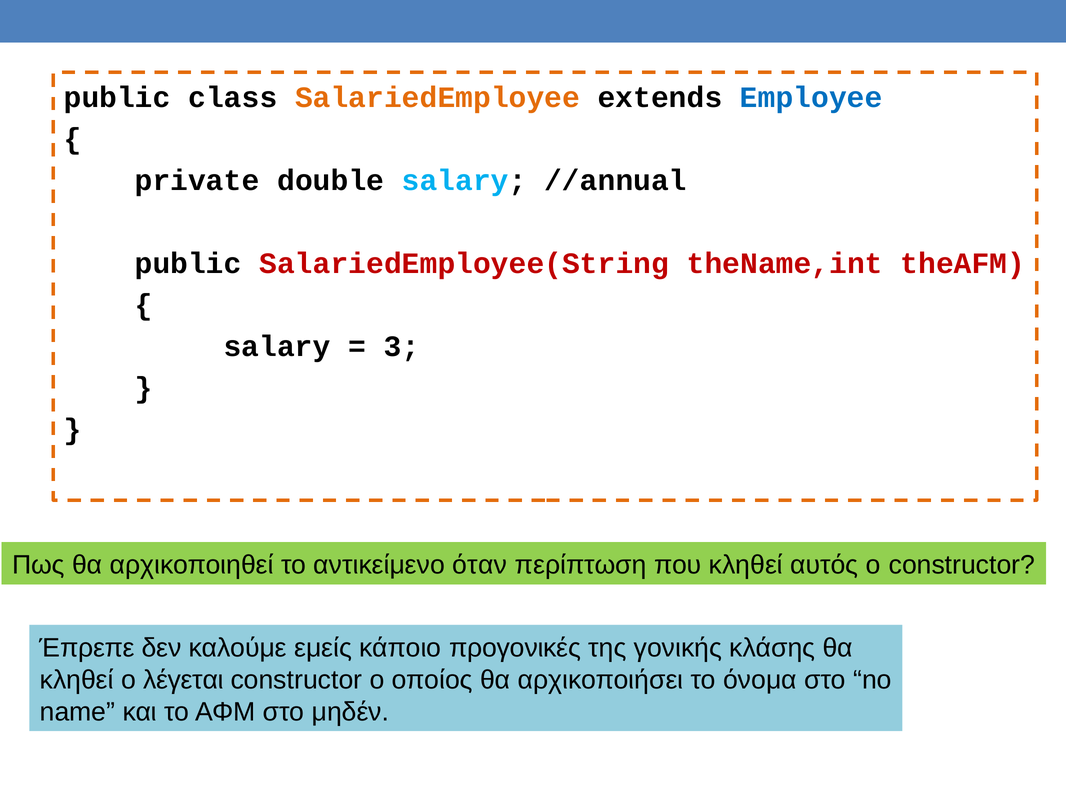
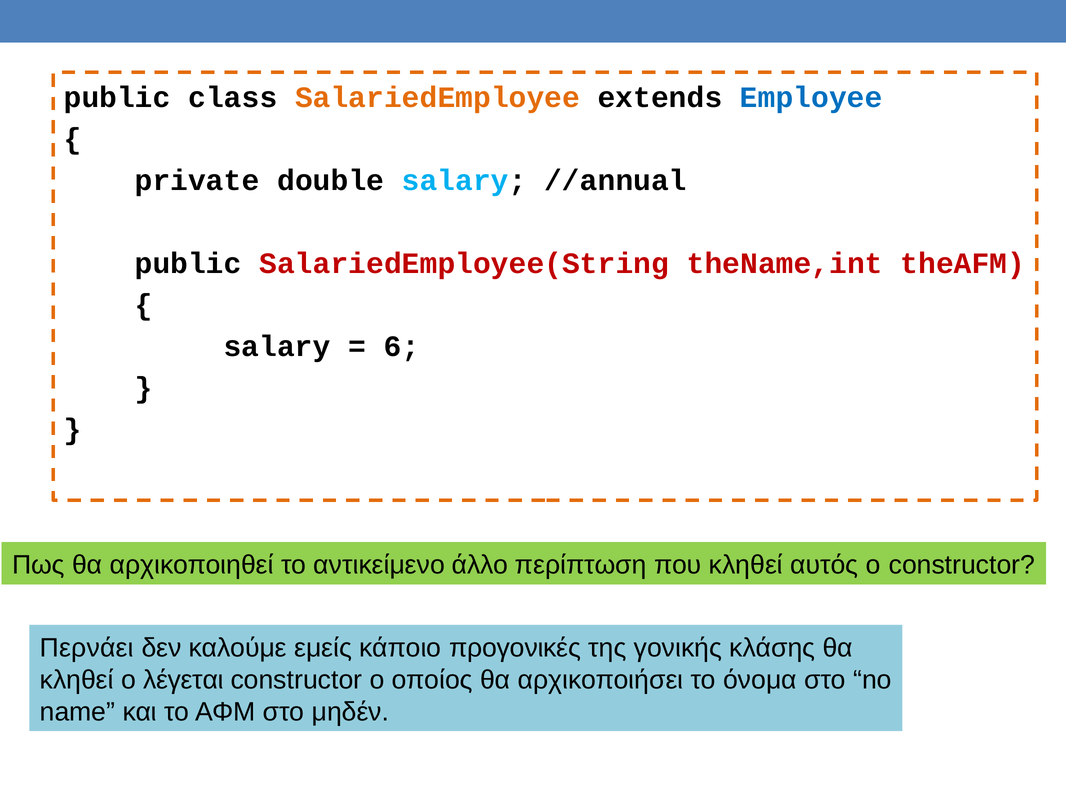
3: 3 -> 6
όταν: όταν -> άλλο
Έπρεπε: Έπρεπε -> Περνάει
